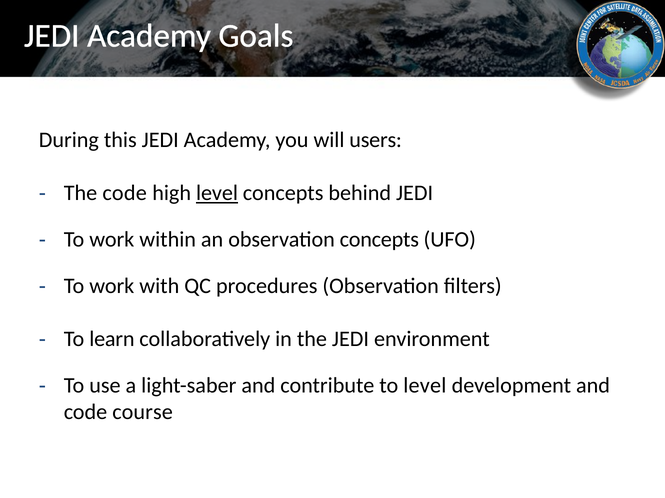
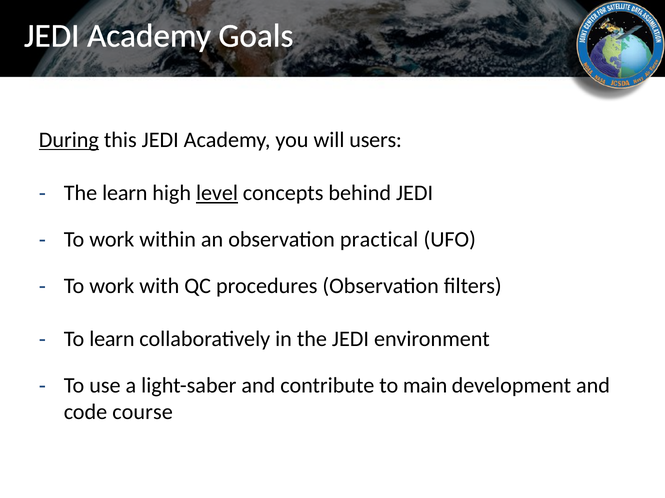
During underline: none -> present
The code: code -> learn
observation concepts: concepts -> practical
to level: level -> main
